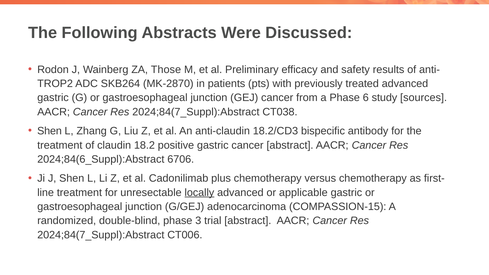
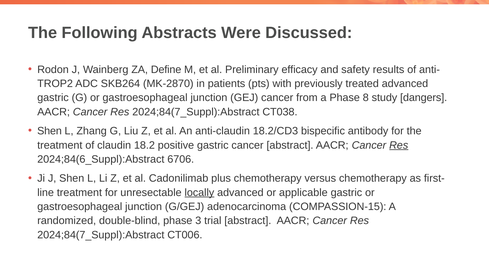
Those: Those -> Define
6: 6 -> 8
sources: sources -> dangers
Res at (399, 145) underline: none -> present
